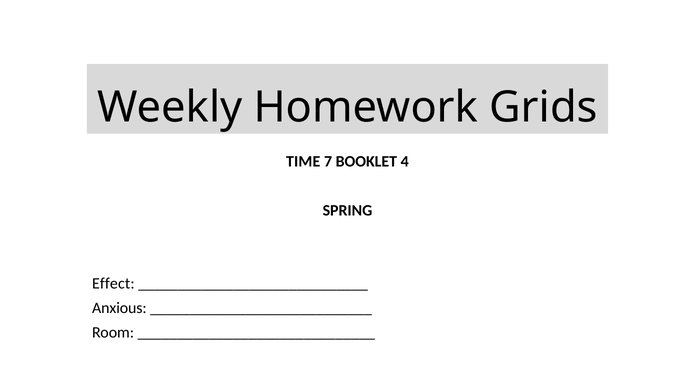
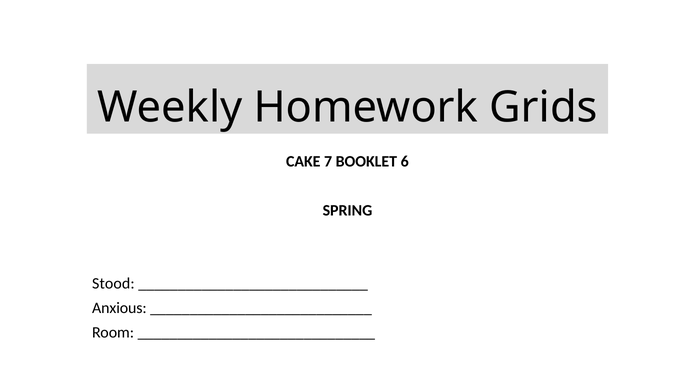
TIME: TIME -> CAKE
4: 4 -> 6
Effect: Effect -> Stood
